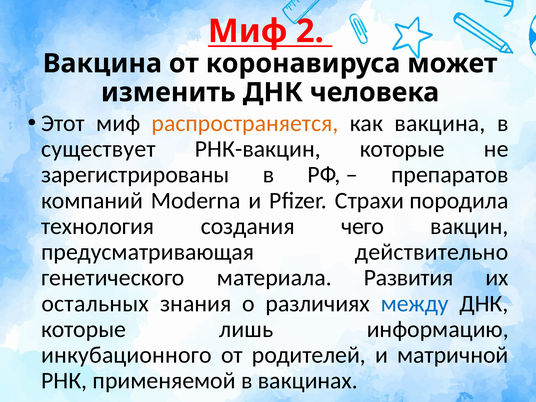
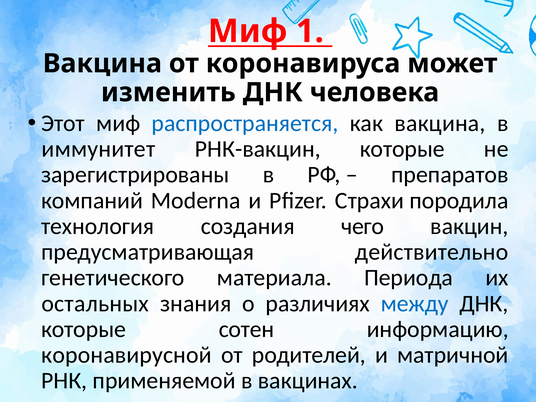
2: 2 -> 1
распространяется colour: orange -> blue
существует: существует -> иммунитет
Развития: Развития -> Периода
лишь: лишь -> сотен
инкубационного: инкубационного -> коронавирусной
